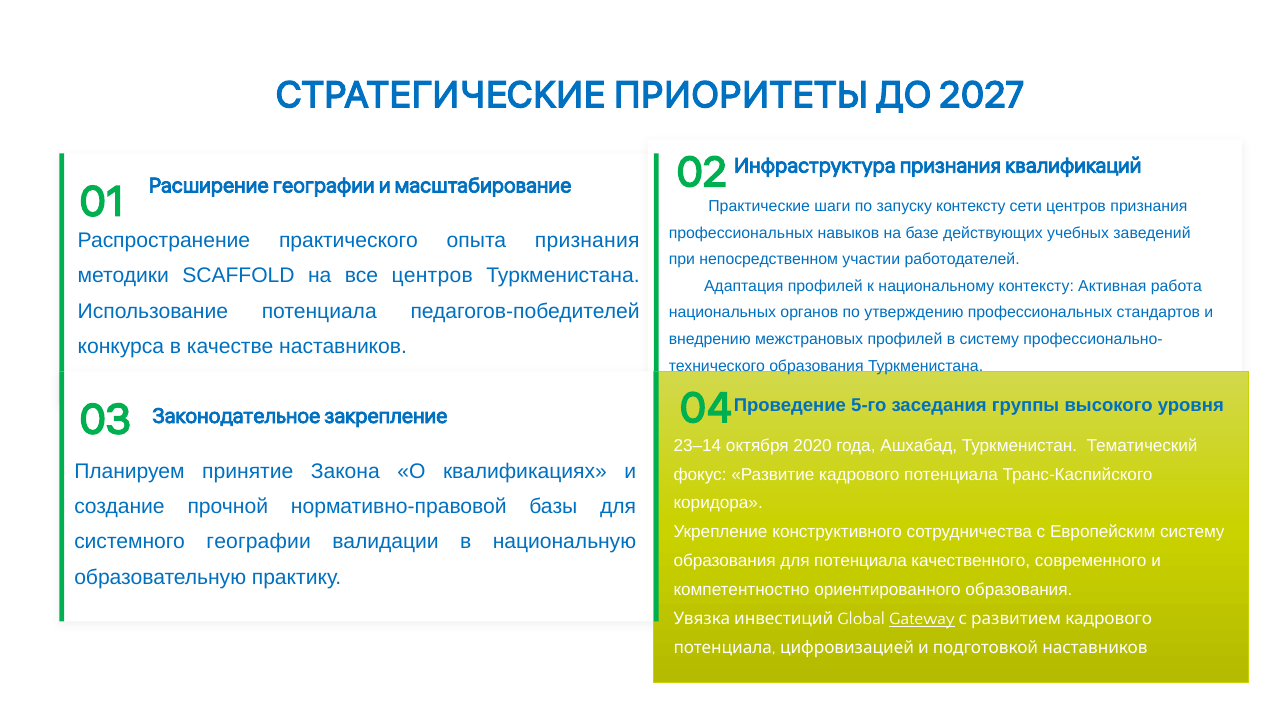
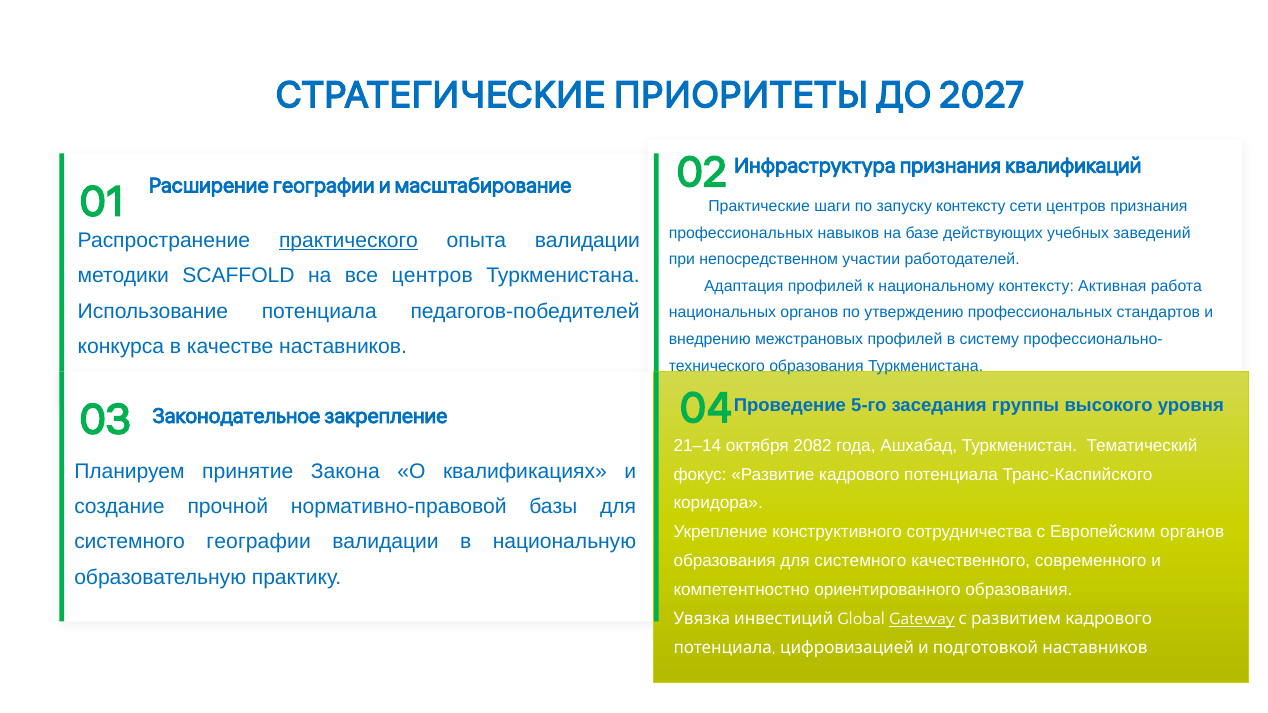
практического underline: none -> present
опыта признания: признания -> валидации
23–14: 23–14 -> 21–14
2020: 2020 -> 2082
Европейским систему: систему -> органов
образования для потенциала: потенциала -> системного
